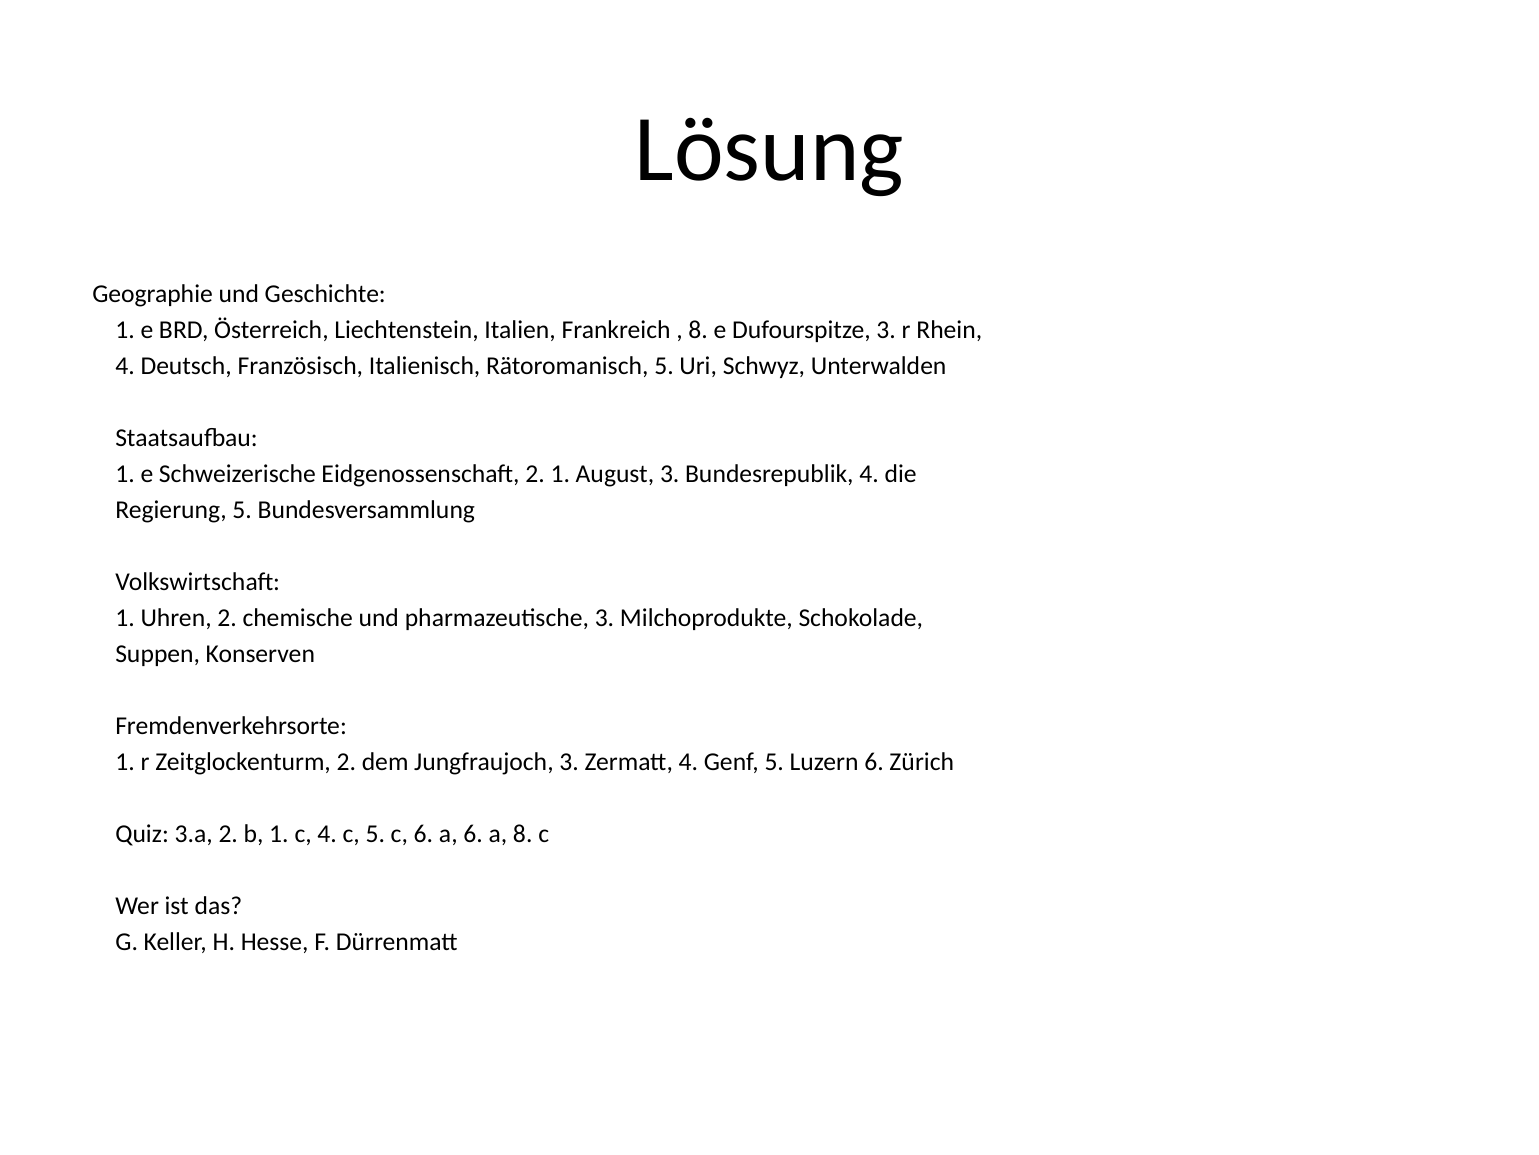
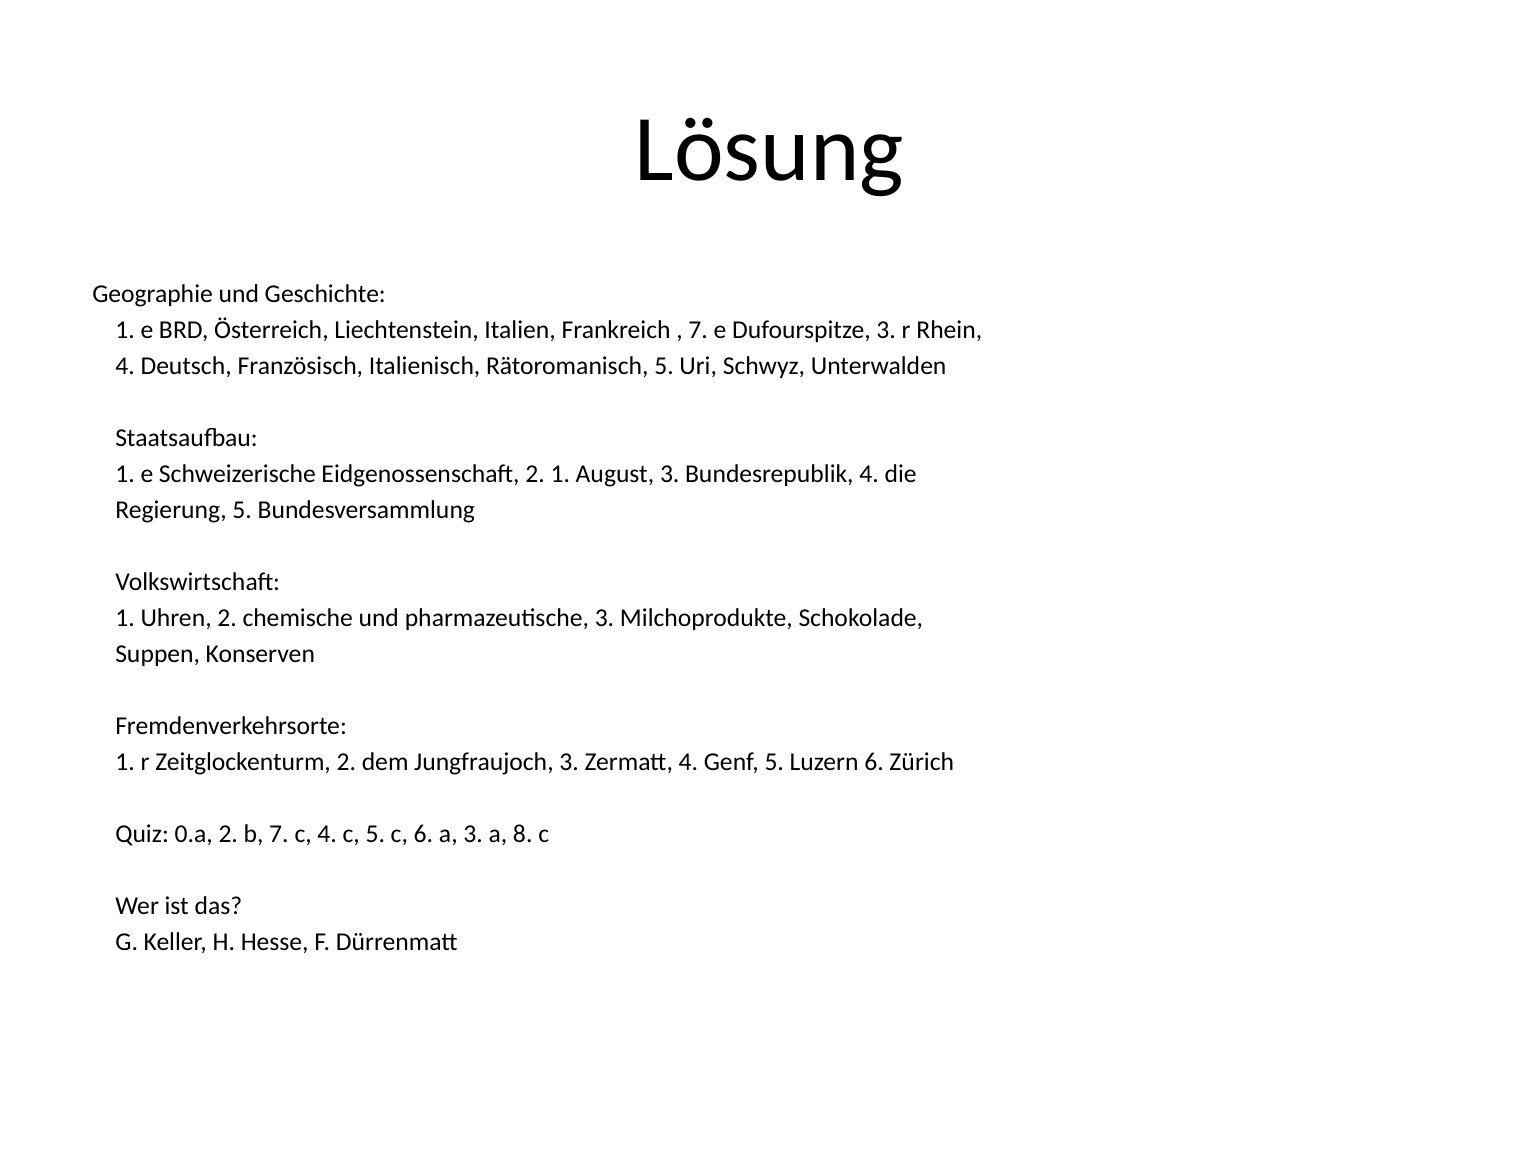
8 at (698, 330): 8 -> 7
3.a: 3.a -> 0.a
b 1: 1 -> 7
a 6: 6 -> 3
